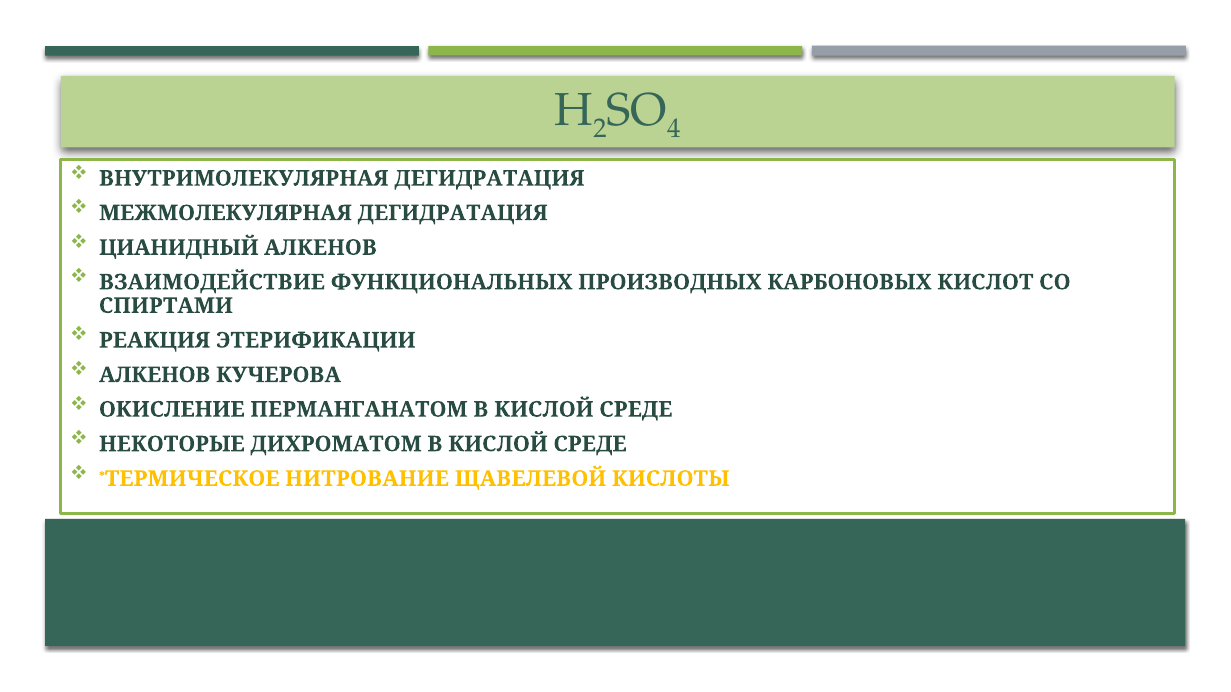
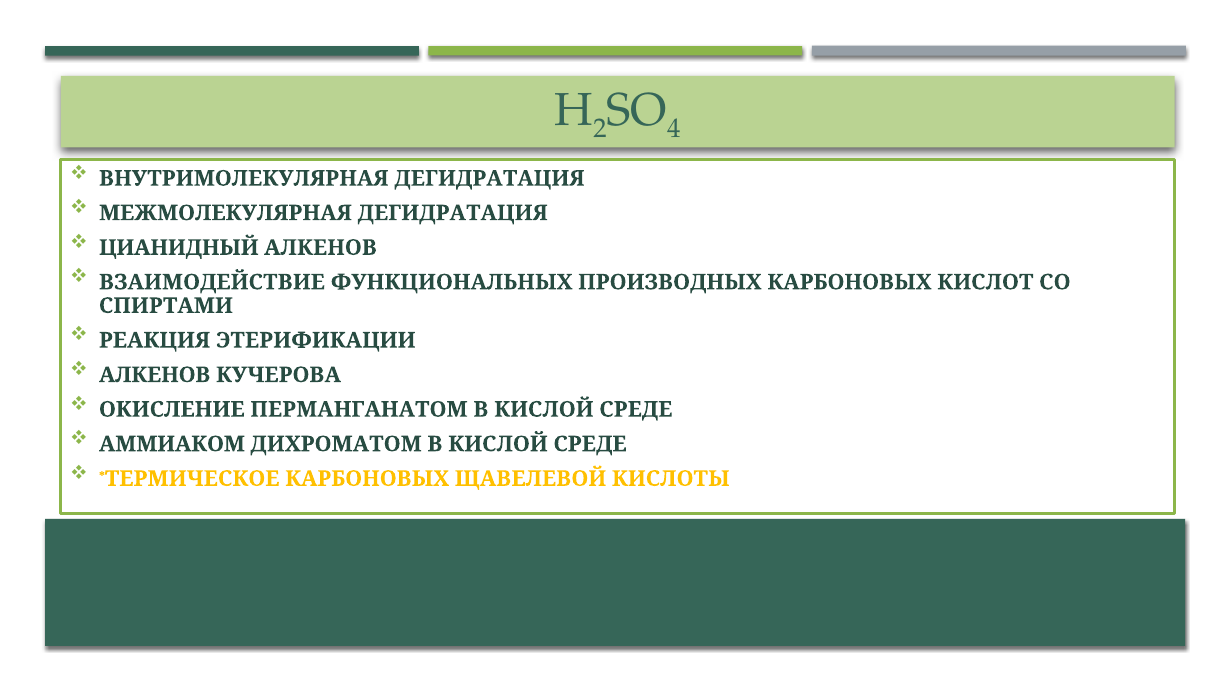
НЕКОТОРЫЕ: НЕКОТОРЫЕ -> АММИАКОМ
НИТРОВАНИЕ at (367, 479): НИТРОВАНИЕ -> КАРБОНОВЫХ
